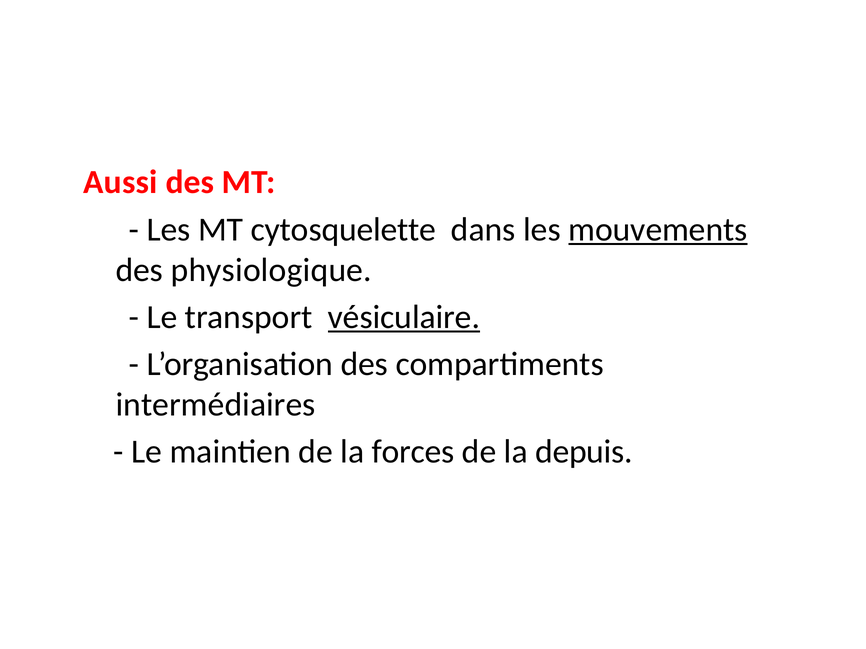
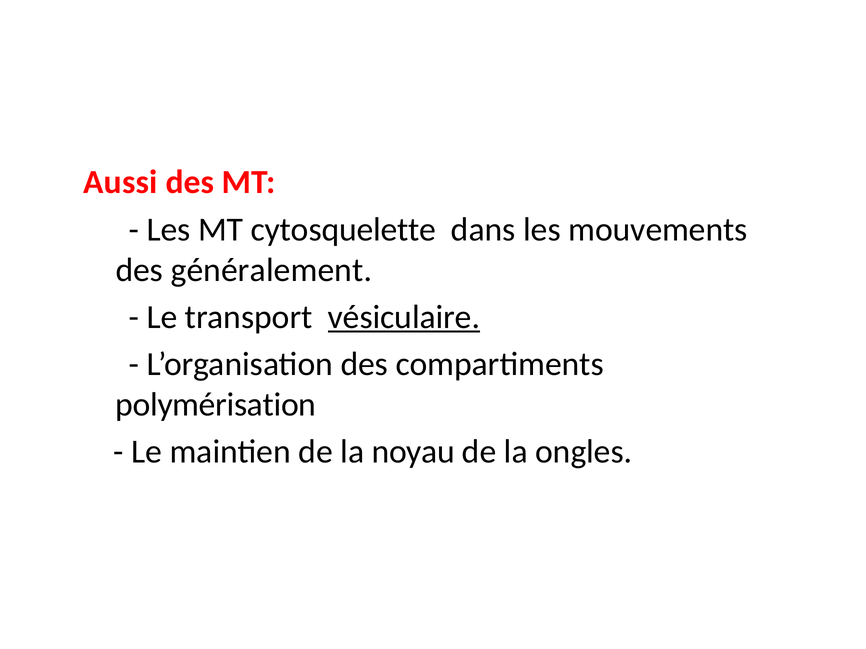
mouvements underline: present -> none
physiologique: physiologique -> généralement
intermédiaires: intermédiaires -> polymérisation
forces: forces -> noyau
depuis: depuis -> ongles
